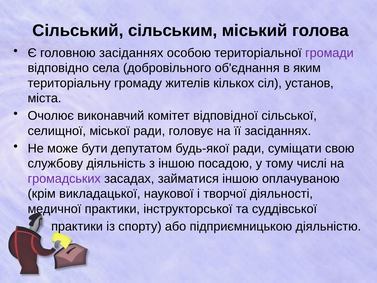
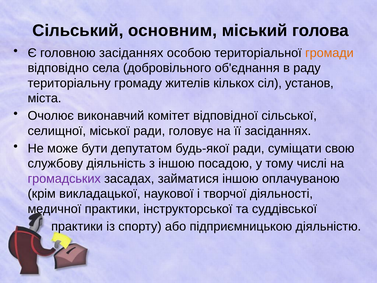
сільським: сільським -> основним
громади colour: purple -> orange
яким: яким -> раду
